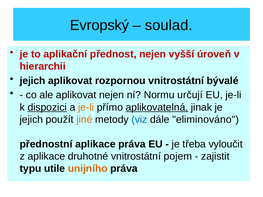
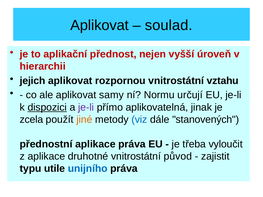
Evropský at (100, 25): Evropský -> Aplikovat
bývalé: bývalé -> vztahu
aplikovat nejen: nejen -> samy
je-li at (86, 107) colour: orange -> purple
aplikovatelná underline: present -> none
jejich at (31, 120): jejich -> zcela
eliminováno: eliminováno -> stanovených
pojem: pojem -> původ
unijního colour: orange -> blue
